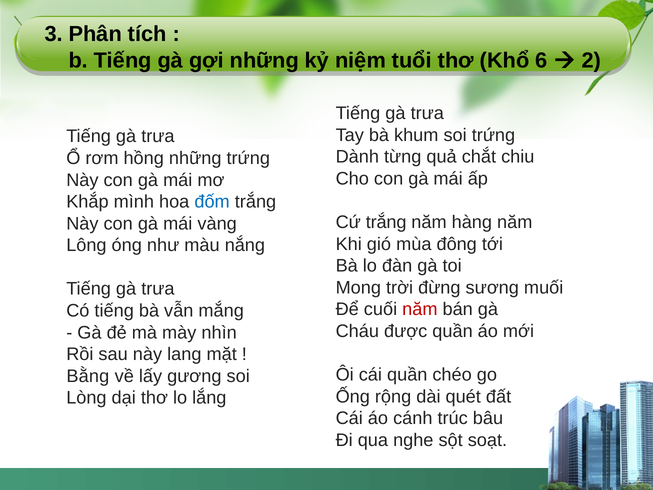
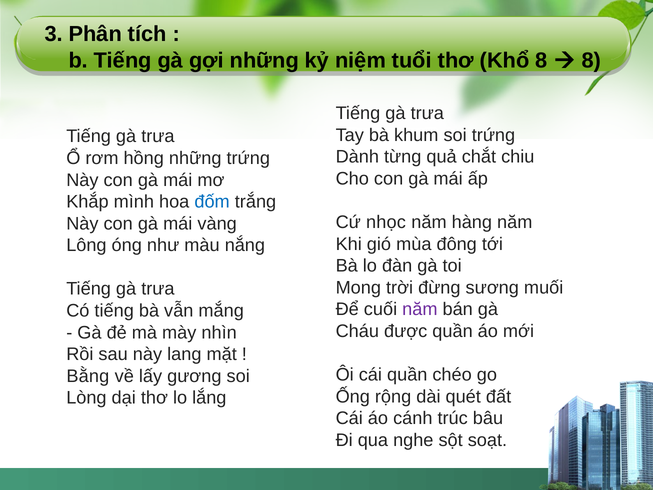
Khổ 6: 6 -> 8
2 at (591, 60): 2 -> 8
Cứ trắng: trắng -> nhọc
năm at (420, 309) colour: red -> purple
